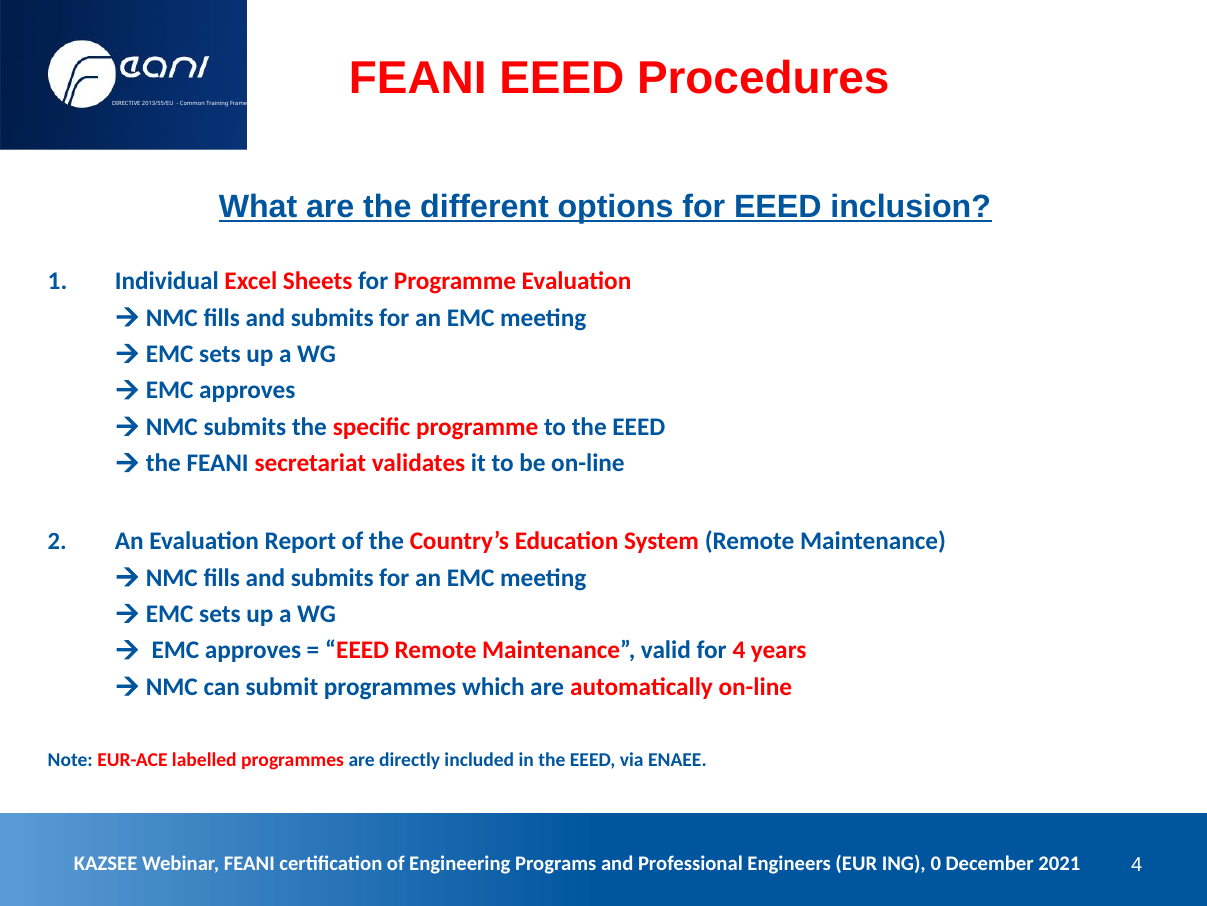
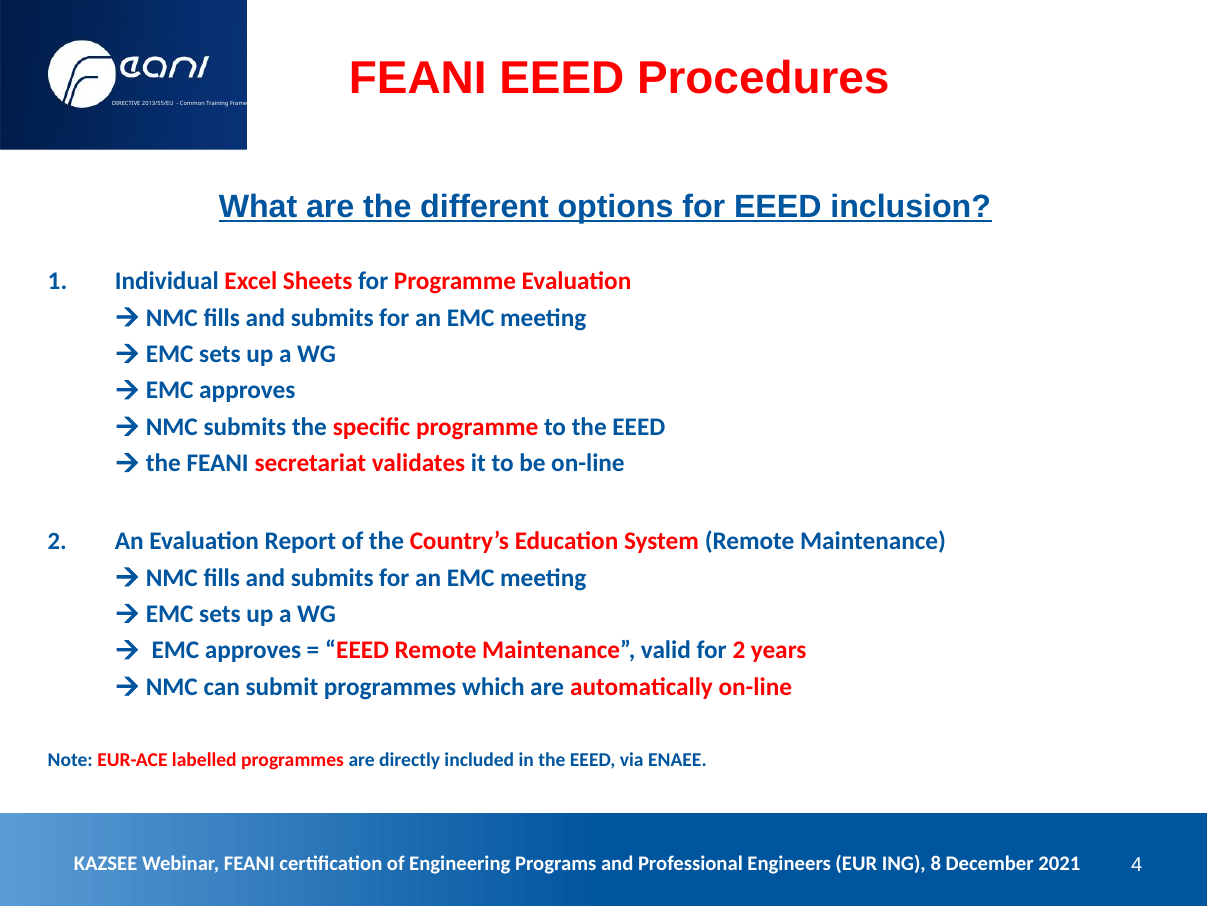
for 4: 4 -> 2
0: 0 -> 8
